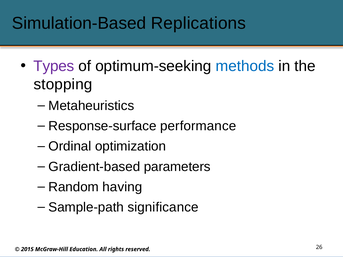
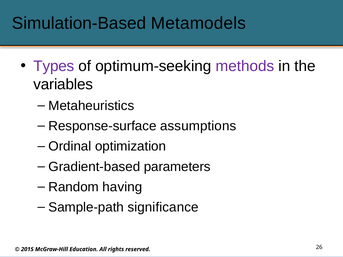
Replications: Replications -> Metamodels
methods colour: blue -> purple
stopping: stopping -> variables
performance: performance -> assumptions
